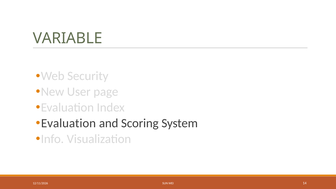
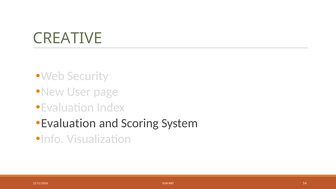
VARIABLE: VARIABLE -> CREATIVE
